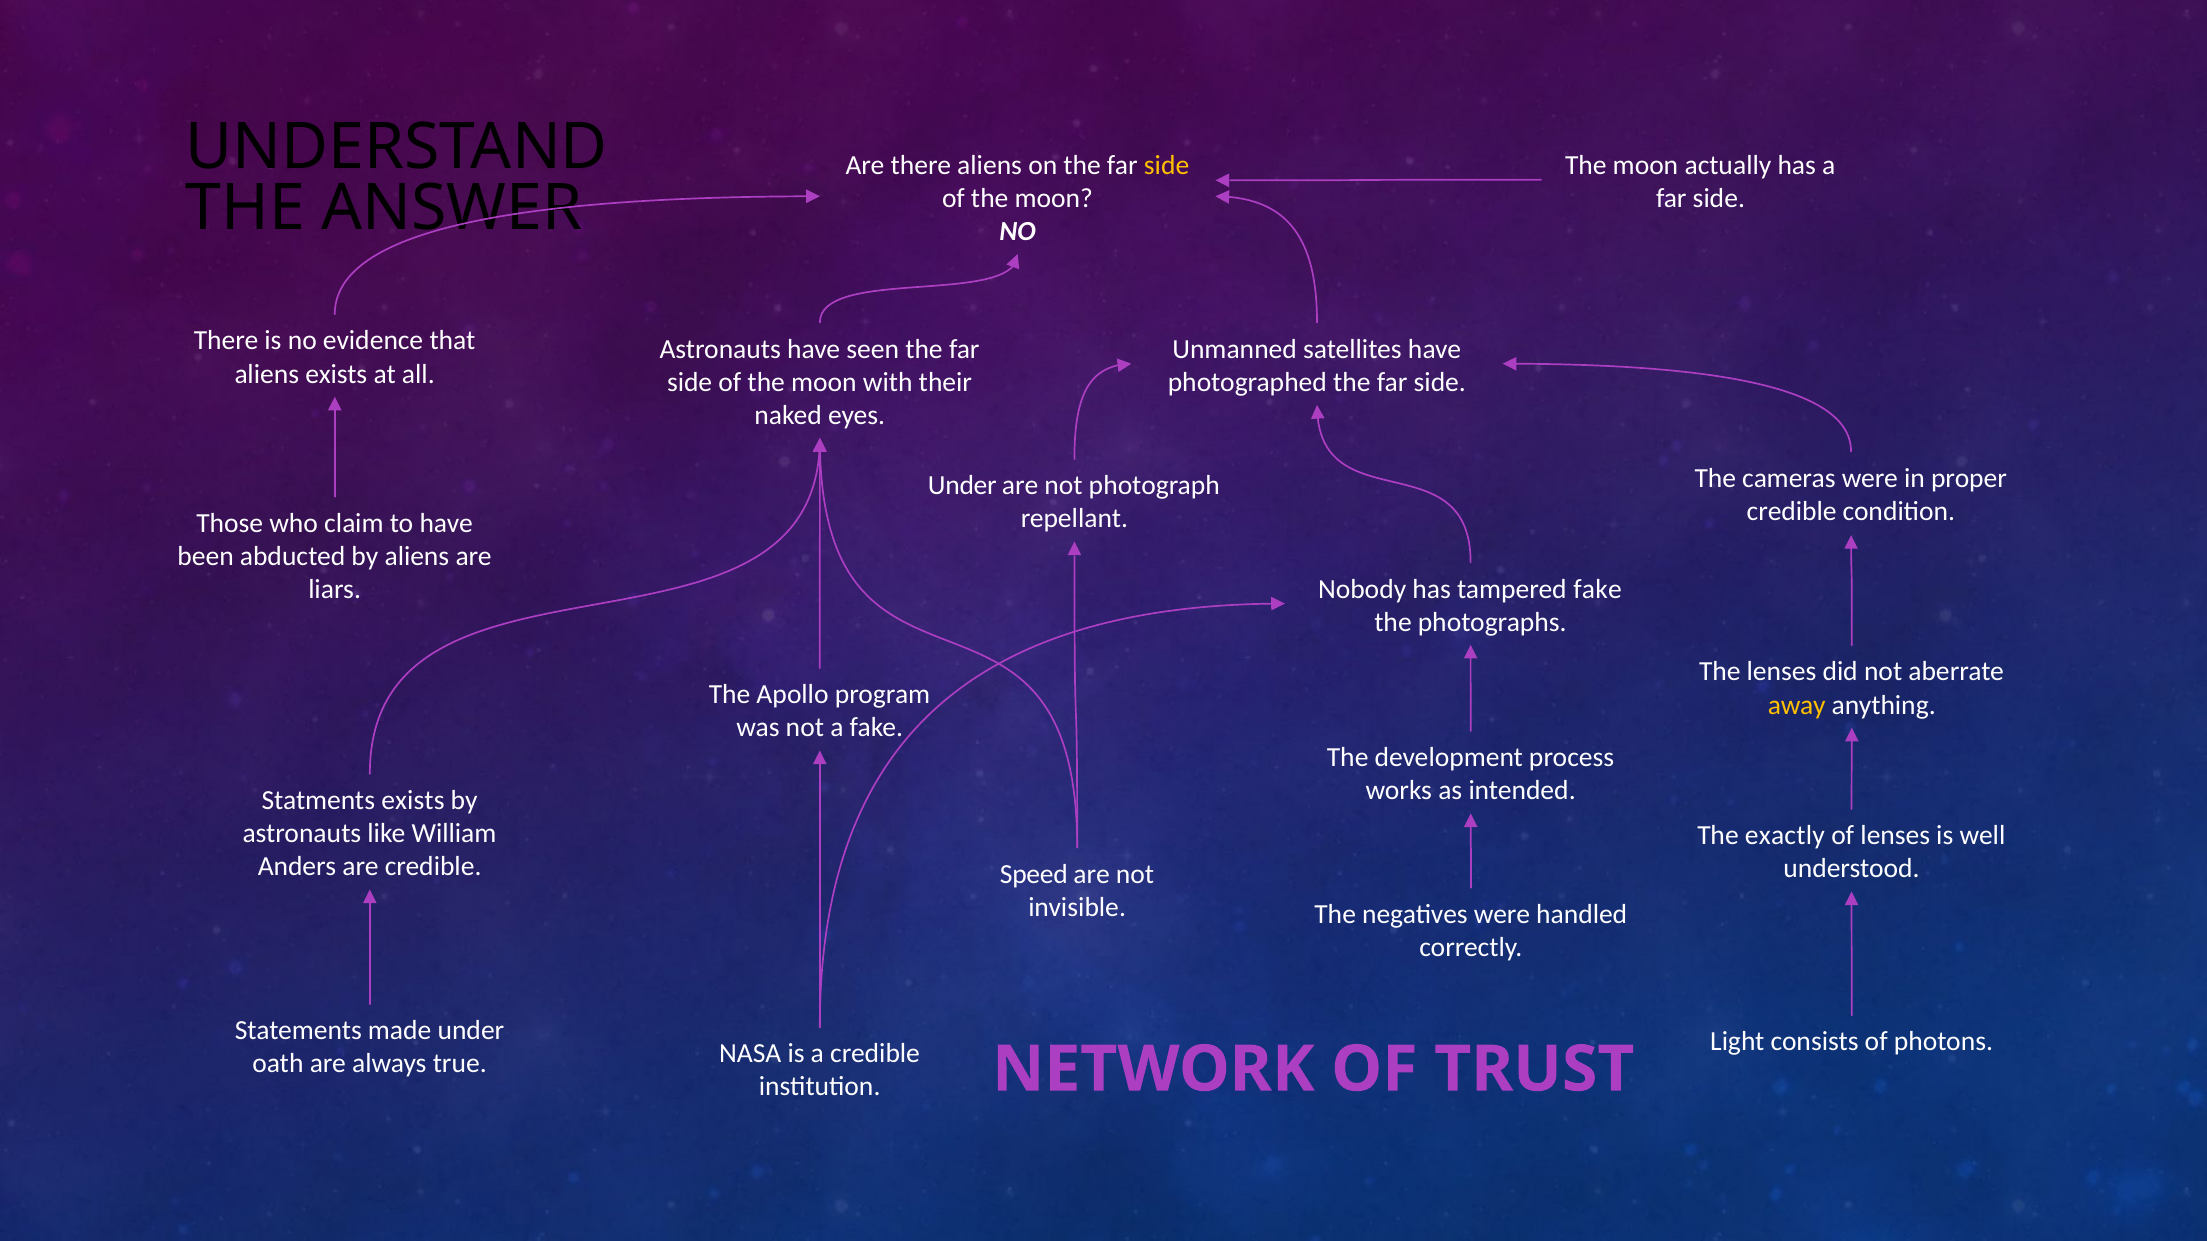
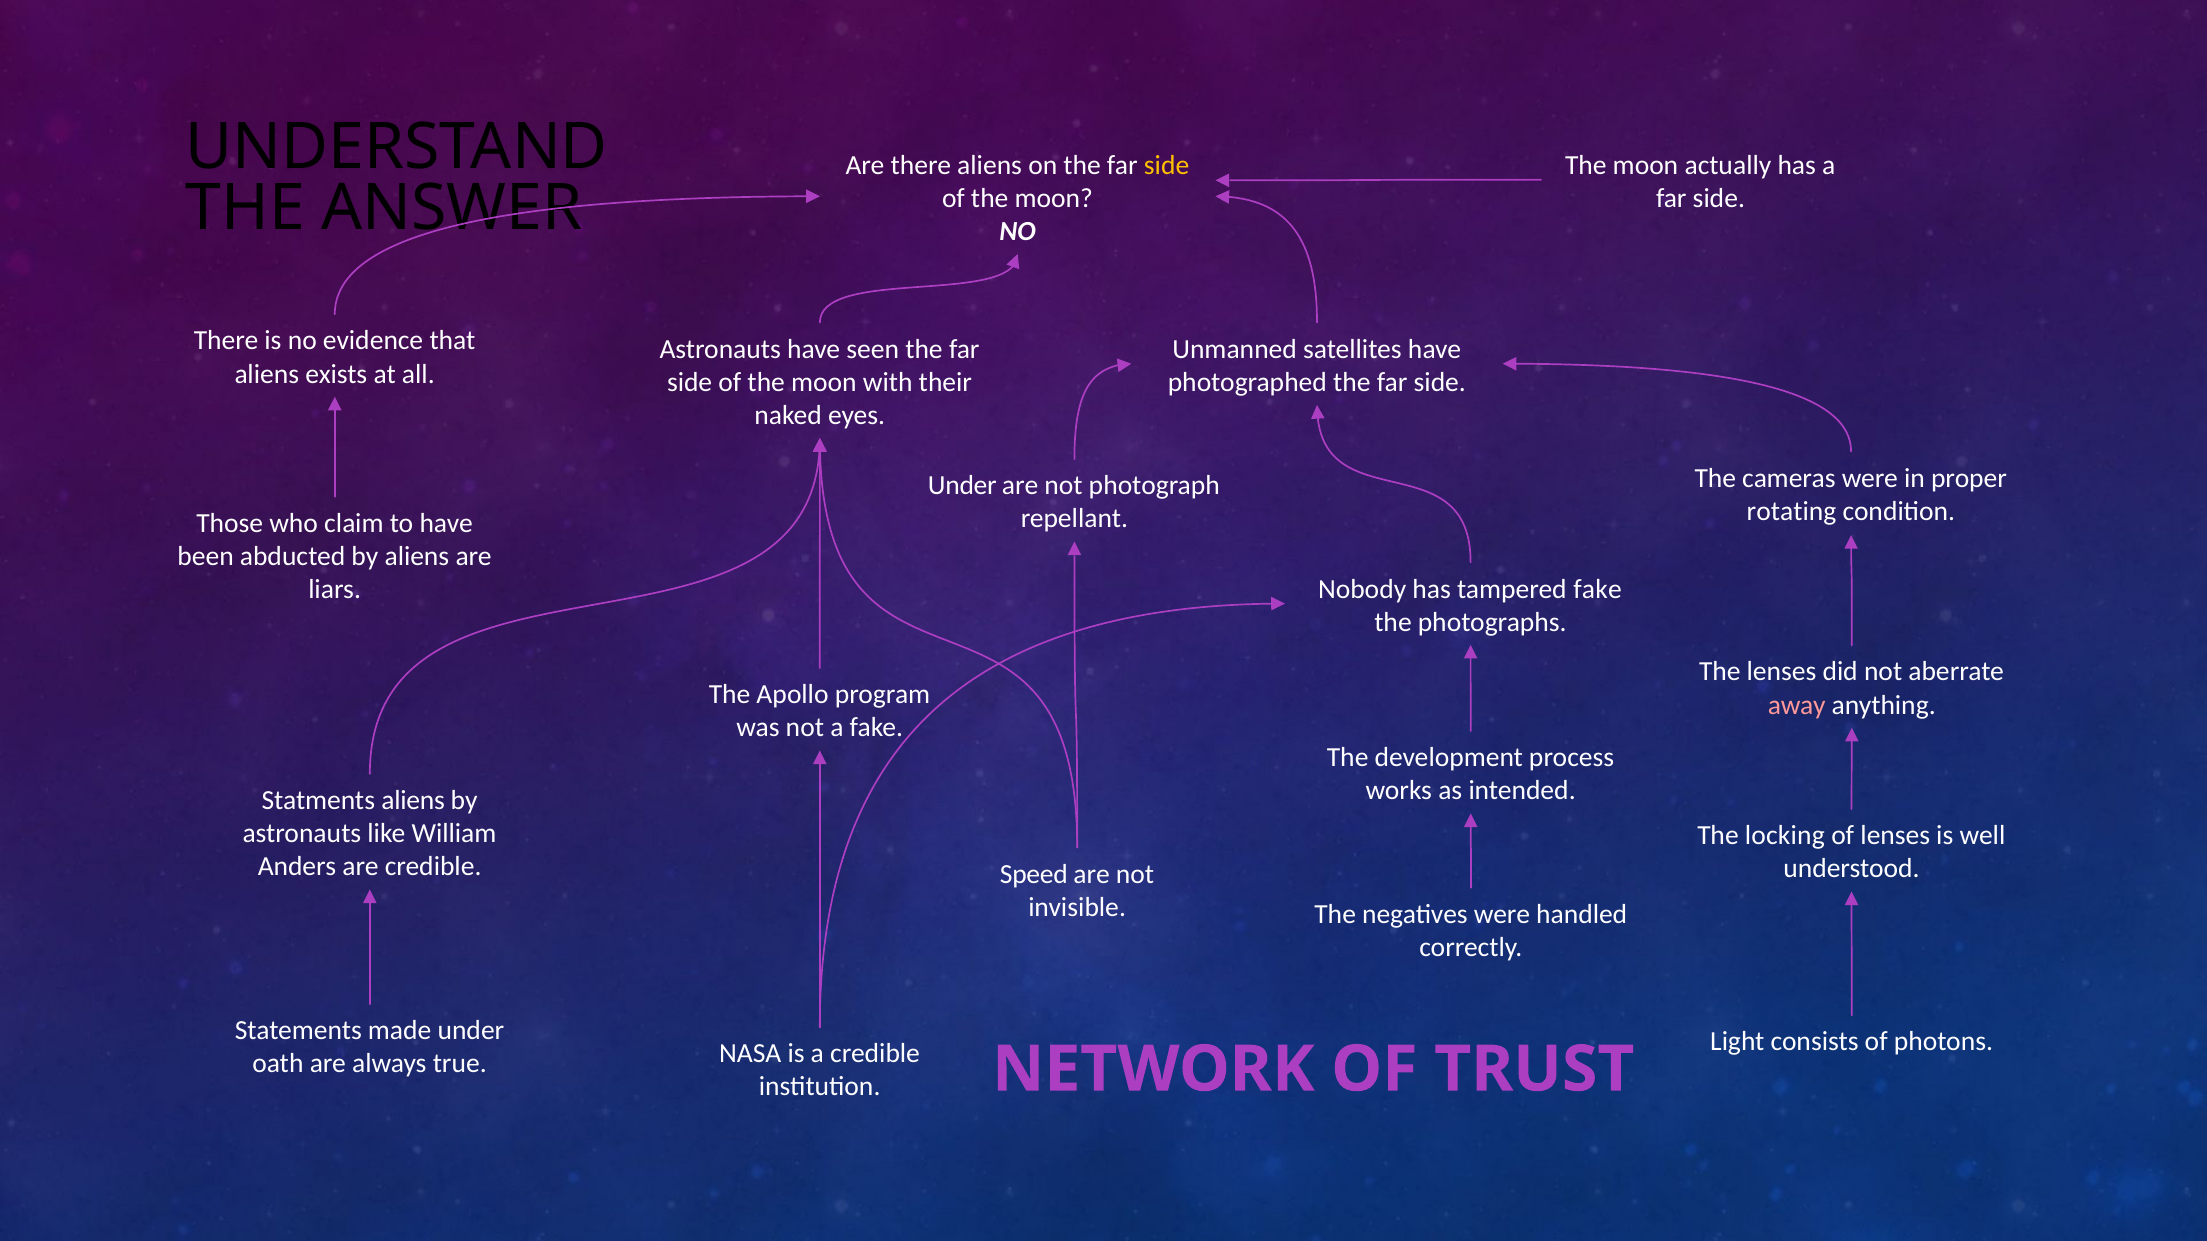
credible at (1792, 511): credible -> rotating
away colour: yellow -> pink
Statments exists: exists -> aliens
exactly: exactly -> locking
